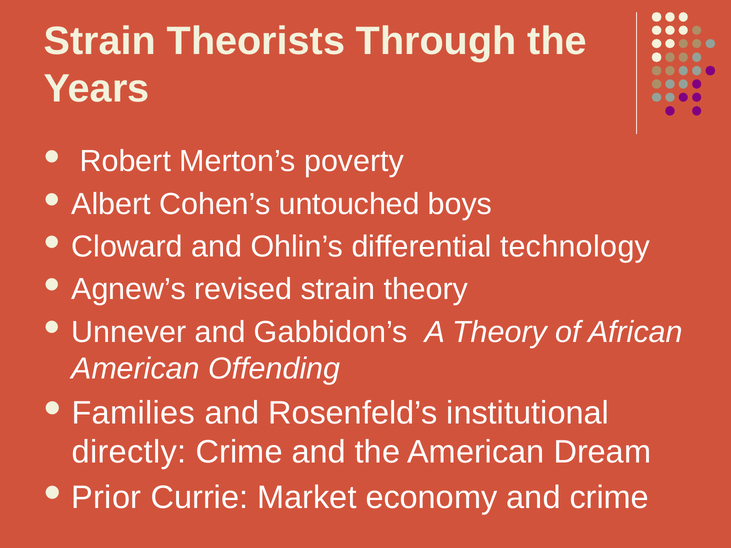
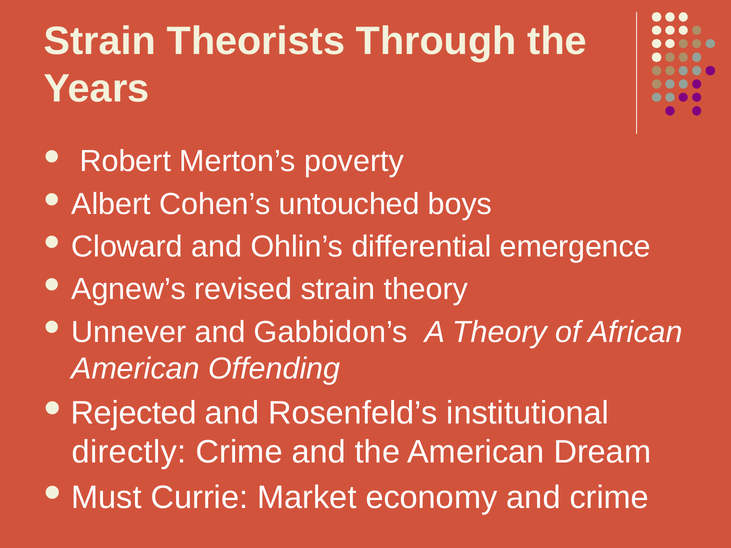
technology: technology -> emergence
Families: Families -> Rejected
Prior: Prior -> Must
